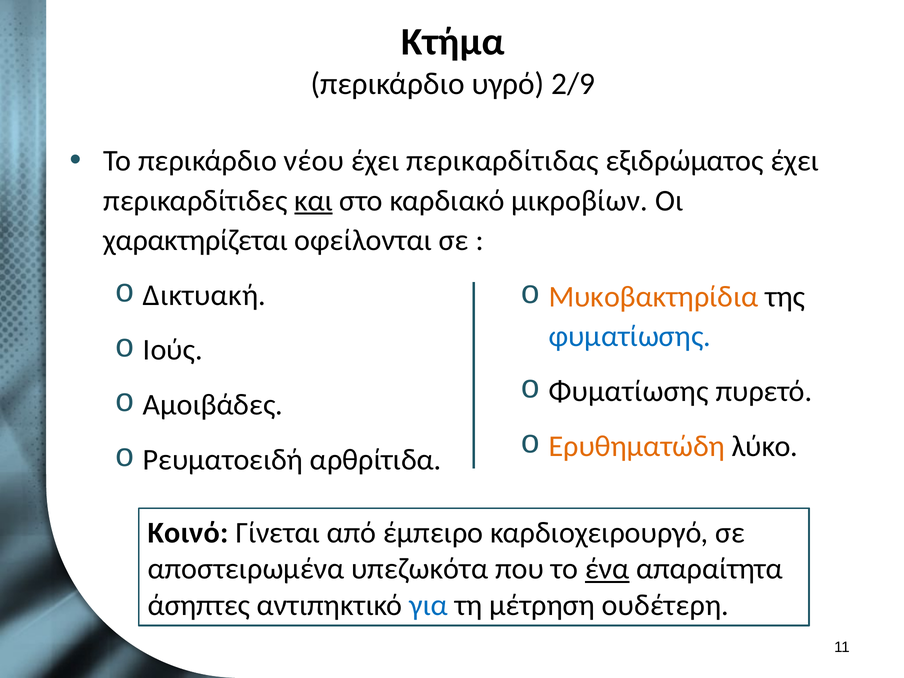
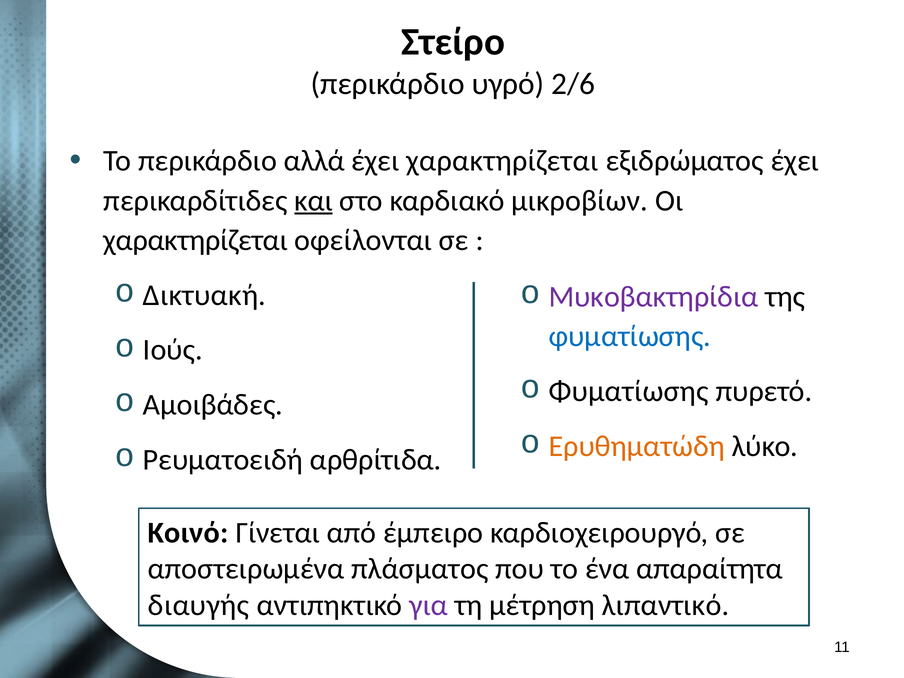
Κτήμα: Κτήμα -> Στείρο
2/9: 2/9 -> 2/6
νέου: νέου -> αλλά
έχει περικαρδίτιδας: περικαρδίτιδας -> χαρακτηρίζεται
Μυκοβακτηρίδια colour: orange -> purple
υπεζωκότα: υπεζωκότα -> πλάσματος
ένα underline: present -> none
άσηπτες: άσηπτες -> διαυγής
για colour: blue -> purple
ουδέτερη: ουδέτερη -> λιπαντικό
